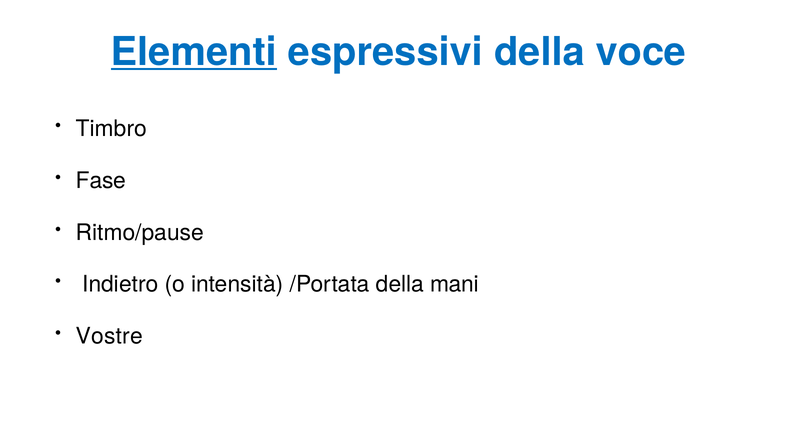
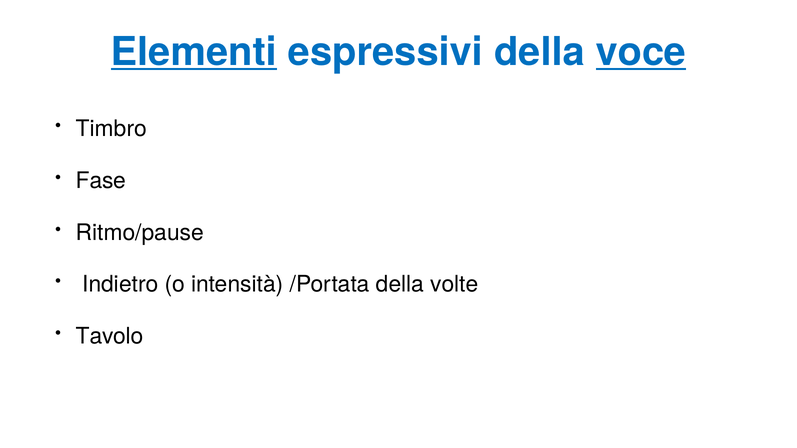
voce underline: none -> present
mani: mani -> volte
Vostre: Vostre -> Tavolo
